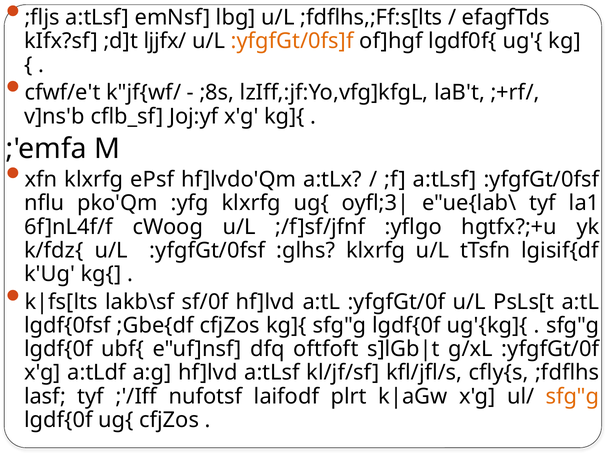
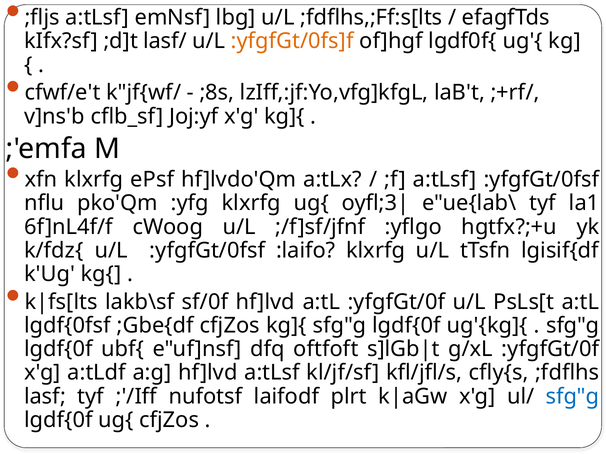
ljjfx/: ljjfx/ -> lasf/
:glhs: :glhs -> :laifo
sfg"g at (573, 397) colour: orange -> blue
